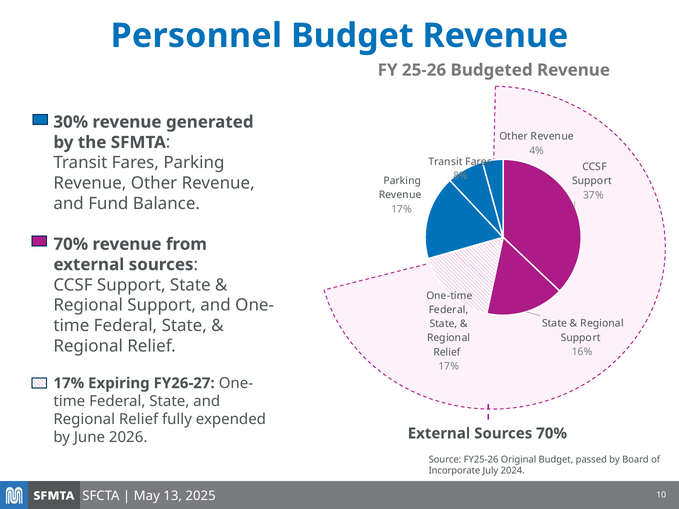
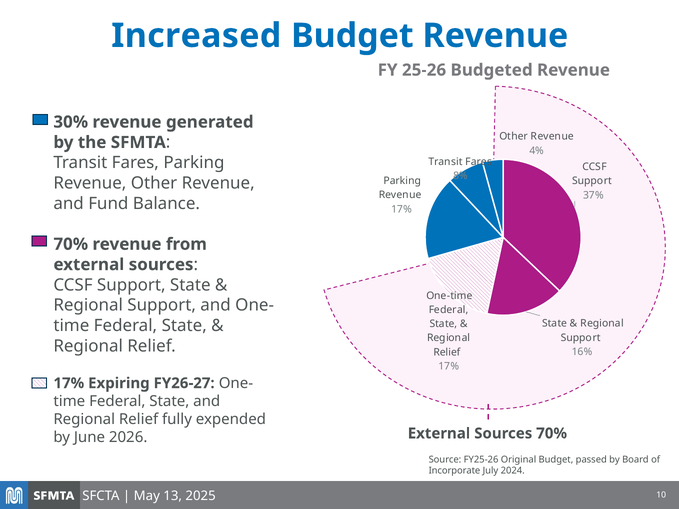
Personnel: Personnel -> Increased
